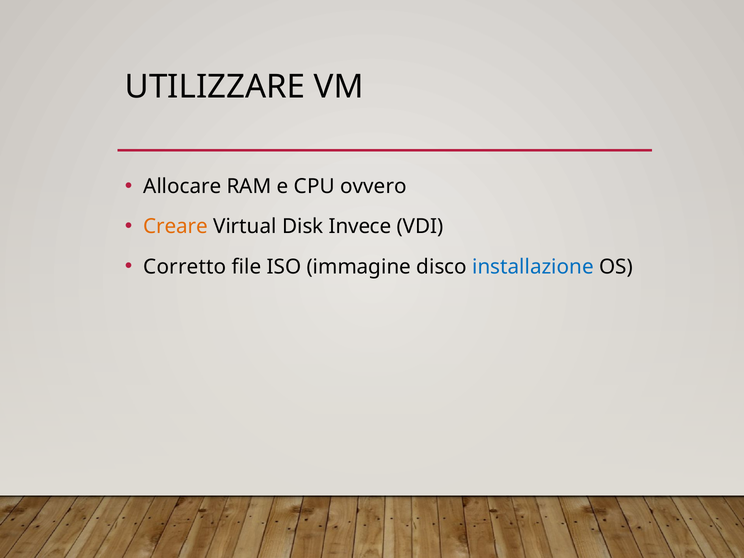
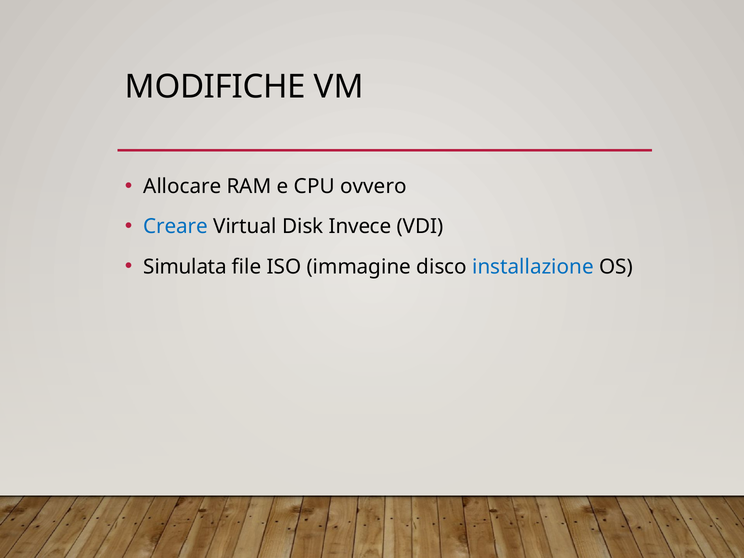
UTILIZZARE: UTILIZZARE -> MODIFICHE
Creare colour: orange -> blue
Corretto: Corretto -> Simulata
